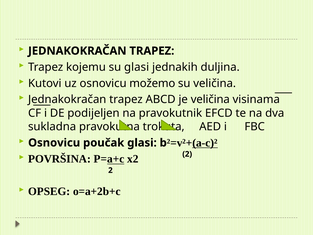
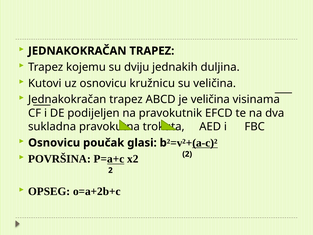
su glasi: glasi -> dviju
možemo: možemo -> kružnicu
